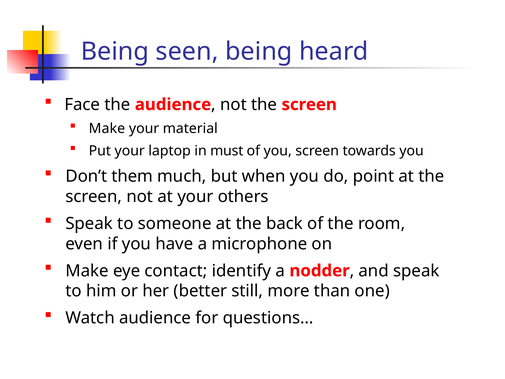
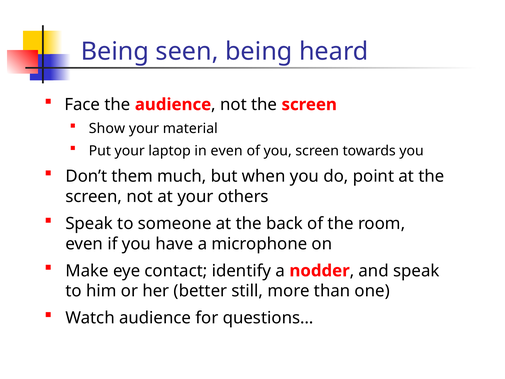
Make at (107, 128): Make -> Show
in must: must -> even
